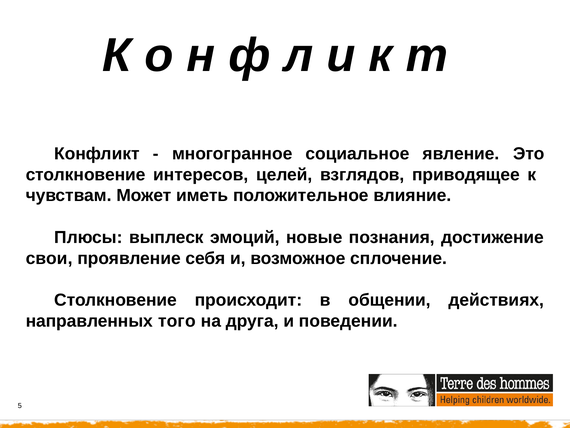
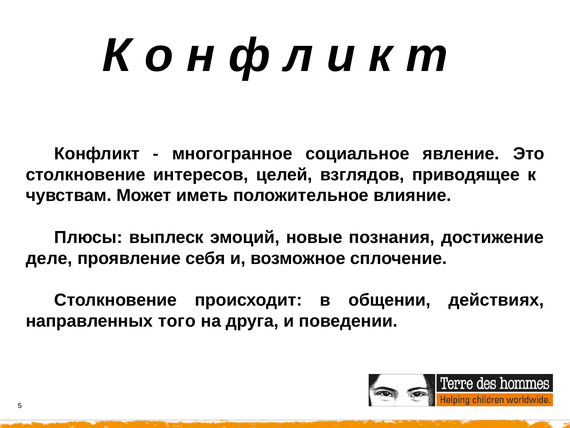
свои: свои -> деле
